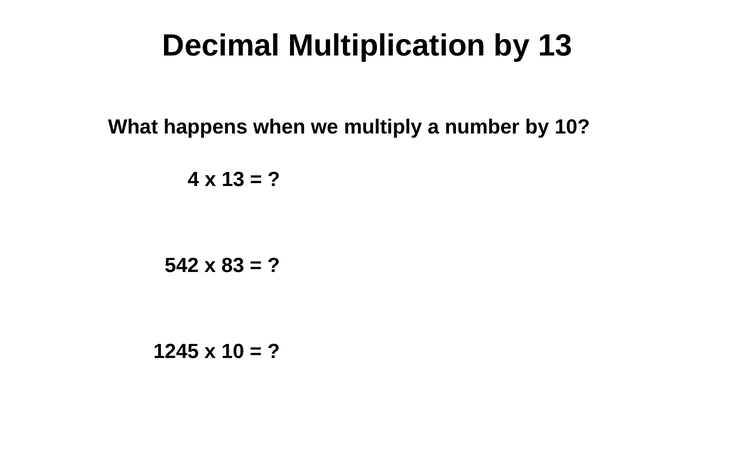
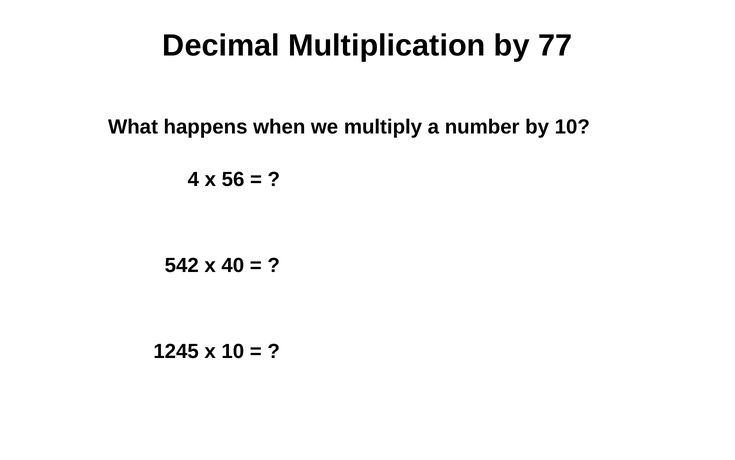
by 13: 13 -> 77
x 13: 13 -> 56
83: 83 -> 40
